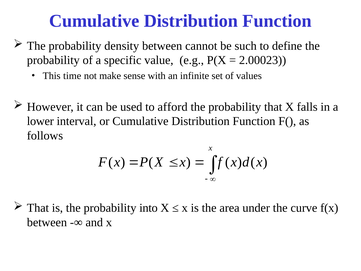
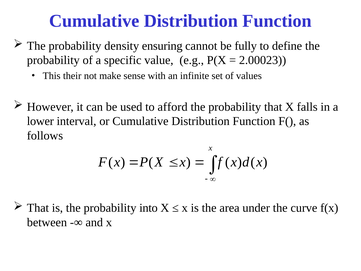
density between: between -> ensuring
such: such -> fully
time: time -> their
